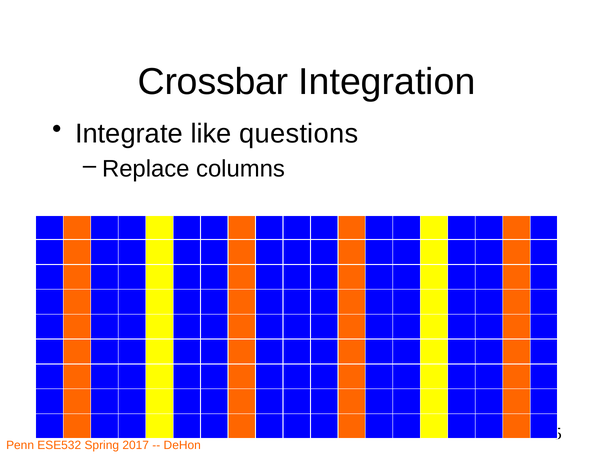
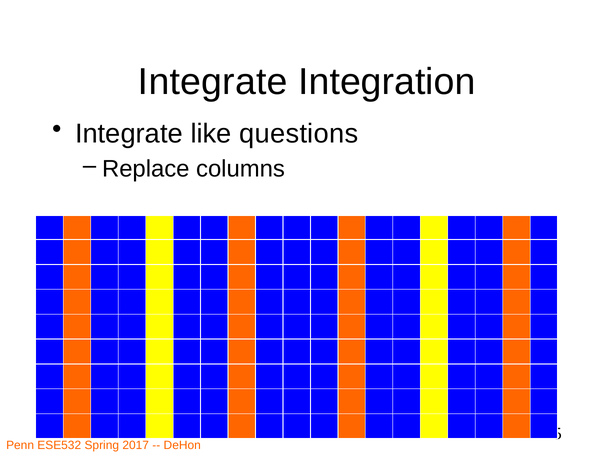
Crossbar at (213, 82): Crossbar -> Integrate
